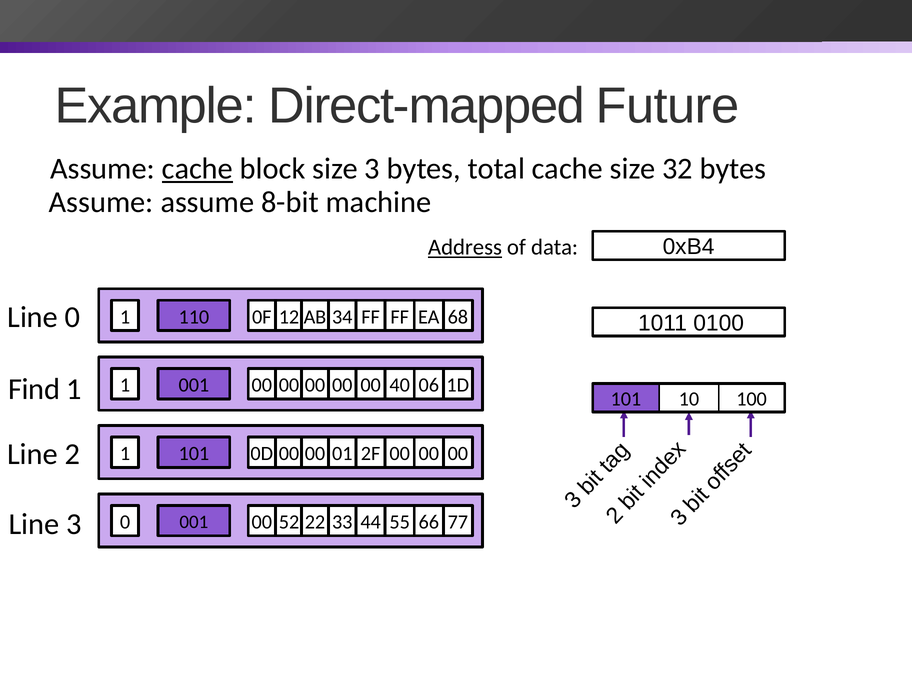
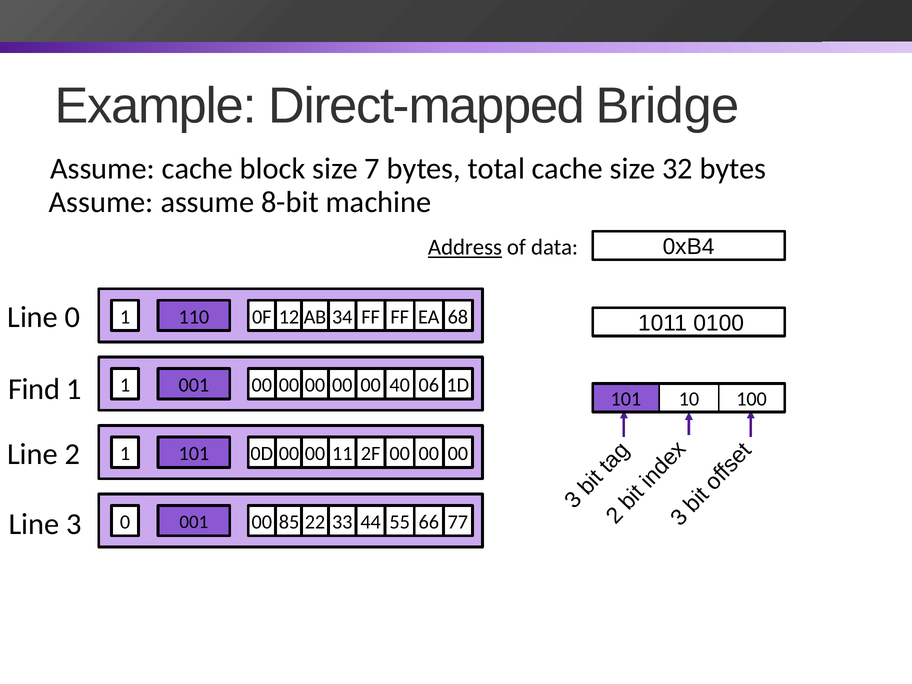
Future: Future -> Bridge
cache at (197, 169) underline: present -> none
size 3: 3 -> 7
01: 01 -> 11
52: 52 -> 85
